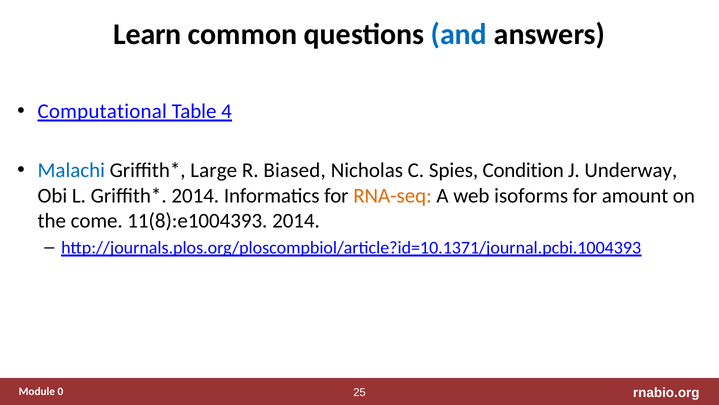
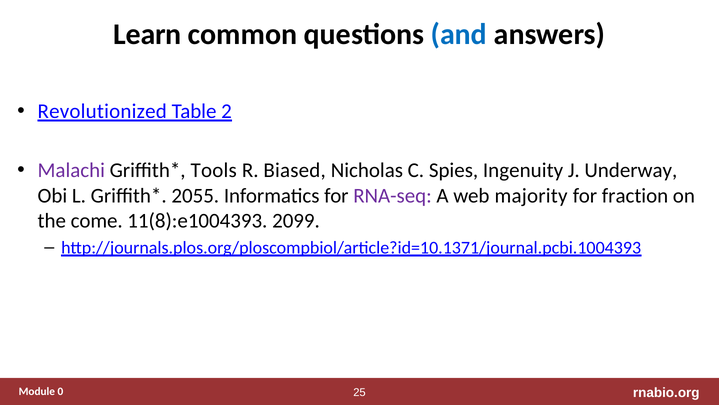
Computational: Computational -> Revolutionized
4: 4 -> 2
Malachi colour: blue -> purple
Large: Large -> Tools
Condition: Condition -> Ingenuity
2014 at (195, 196): 2014 -> 2055
RNA-seq colour: orange -> purple
isoforms: isoforms -> majority
amount: amount -> fraction
11(8):e1004393 2014: 2014 -> 2099
